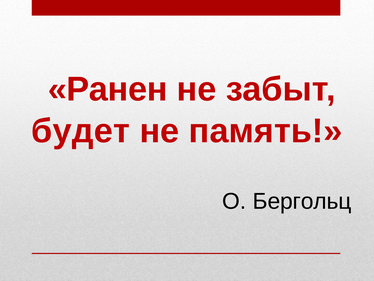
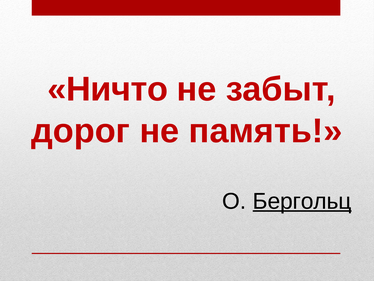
Ранен: Ранен -> Ничто
будет: будет -> дорог
Бергольц underline: none -> present
